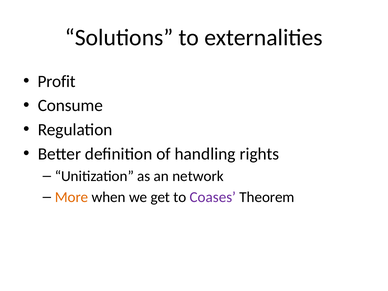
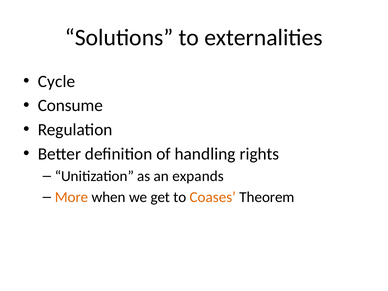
Profit: Profit -> Cycle
network: network -> expands
Coases colour: purple -> orange
